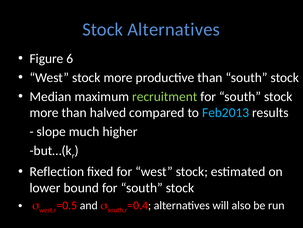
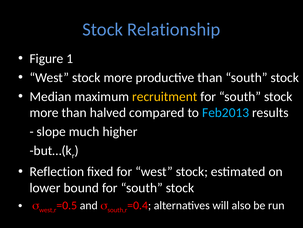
Stock Alternatives: Alternatives -> Relationship
6: 6 -> 1
recruitment colour: light green -> yellow
